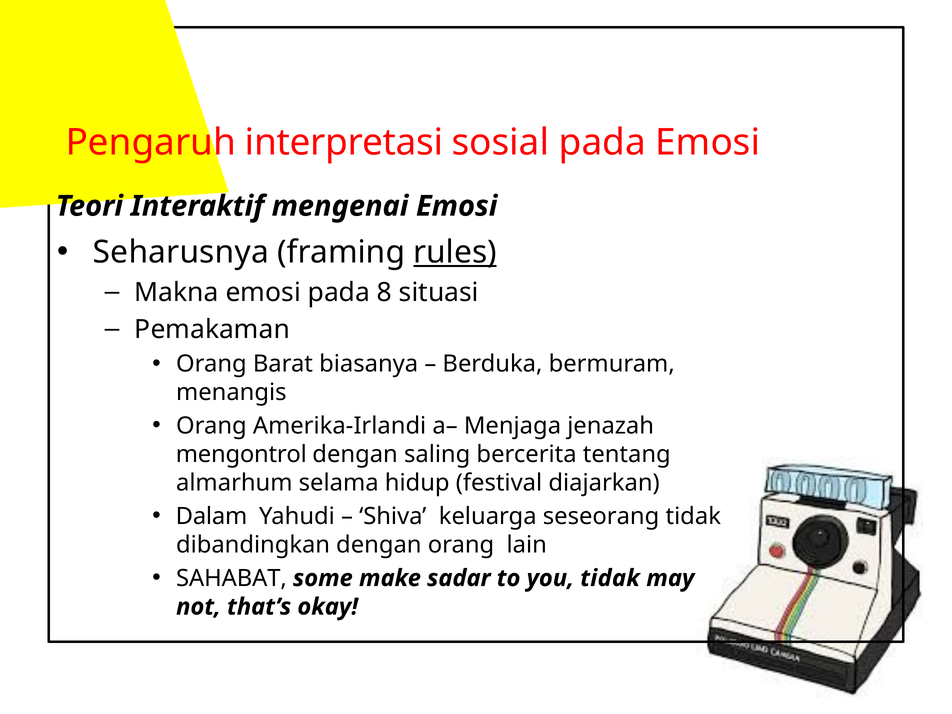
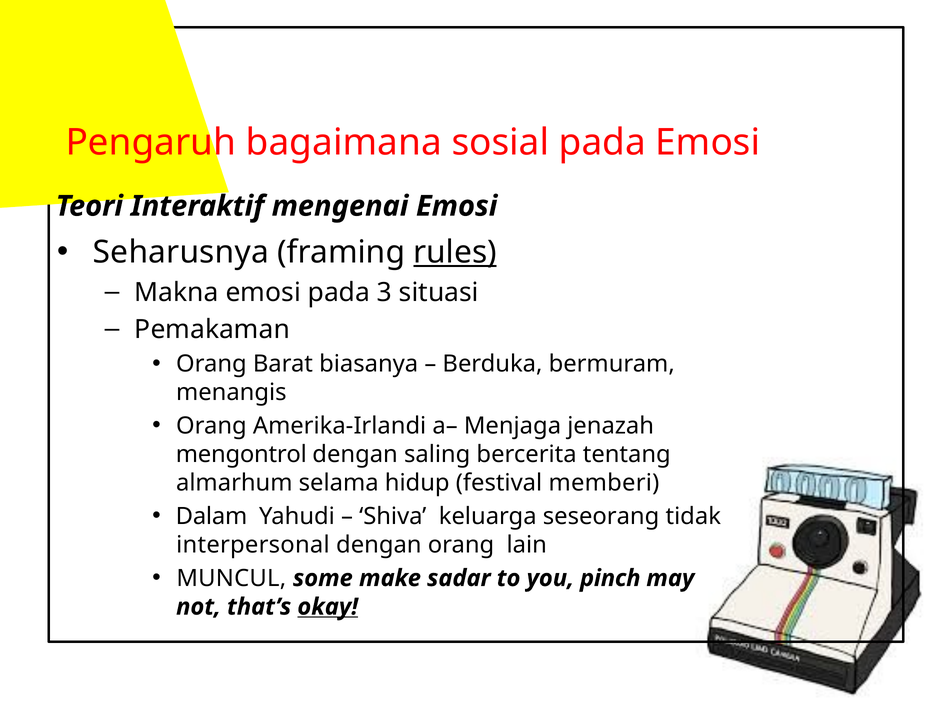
interpretasi: interpretasi -> bagaimana
8: 8 -> 3
diajarkan: diajarkan -> memberi
dibandingkan: dibandingkan -> interpersonal
SAHABAT: SAHABAT -> MUNCUL
you tidak: tidak -> pinch
okay underline: none -> present
